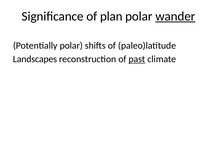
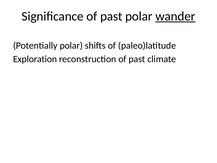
Significance of plan: plan -> past
Landscapes: Landscapes -> Exploration
past at (137, 59) underline: present -> none
